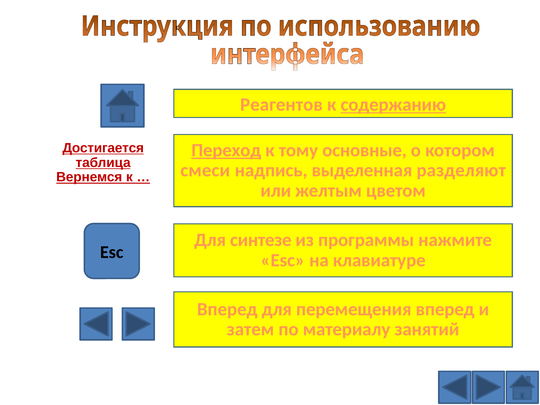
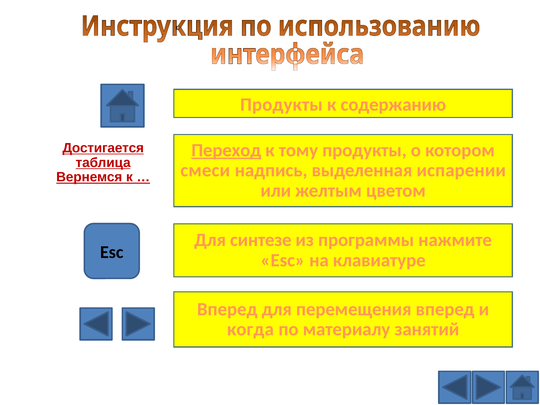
Реагентов at (281, 105): Реагентов -> Продукты
содержанию underline: present -> none
тому основные: основные -> продукты
разделяют: разделяют -> испарении
затем: затем -> когда
